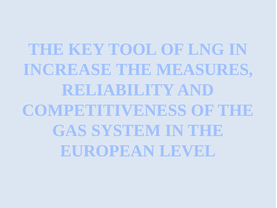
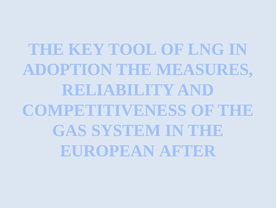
INCREASE: INCREASE -> ADOPTION
LEVEL: LEVEL -> AFTER
